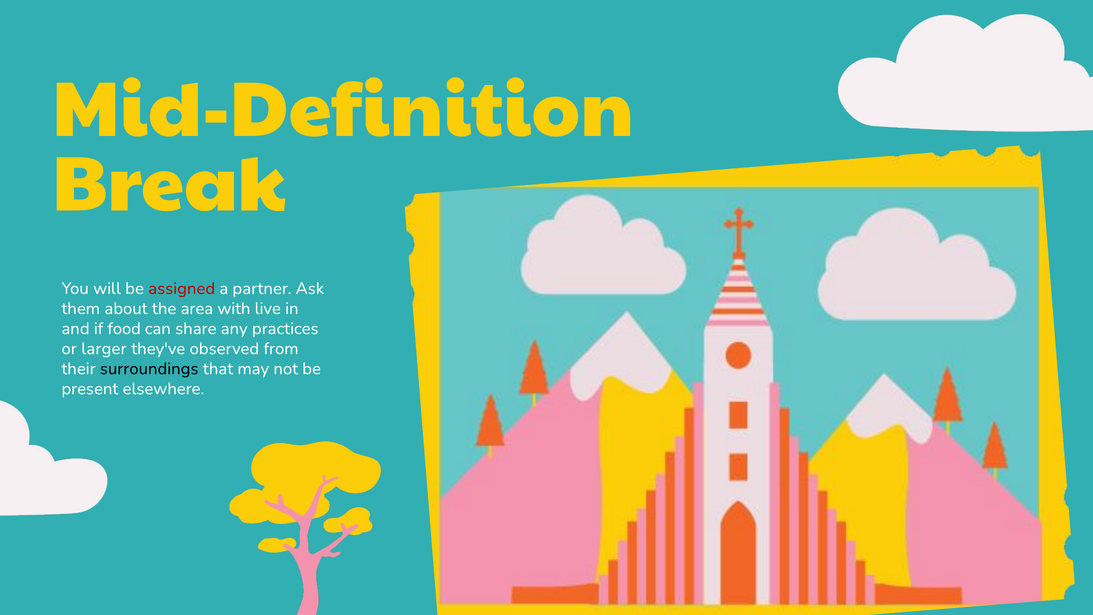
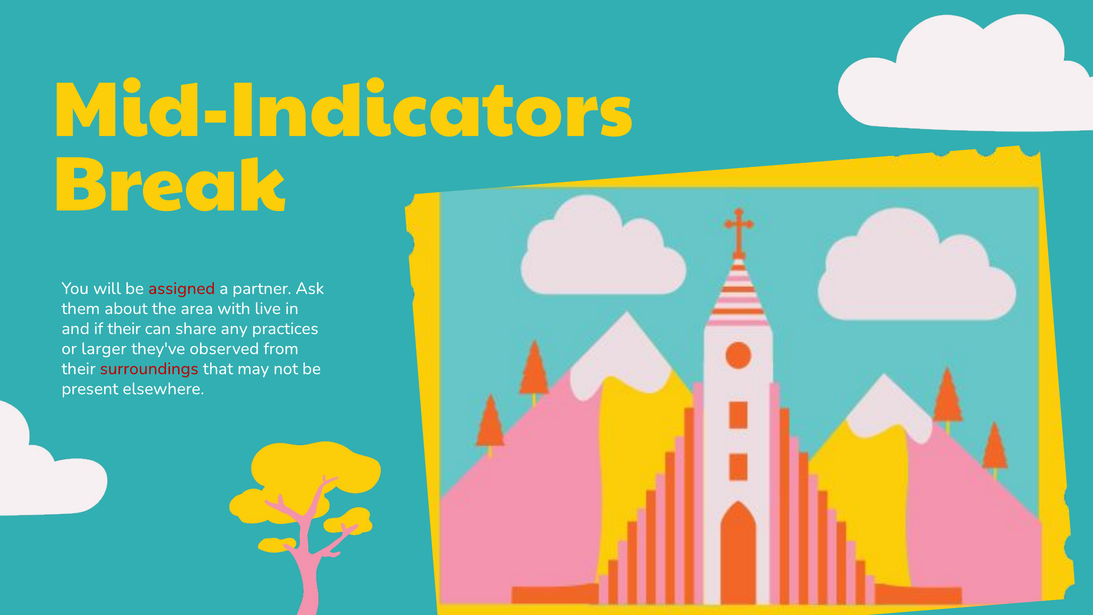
Mid-Definition: Mid-Definition -> Mid-Indicators
if food: food -> their
surroundings colour: black -> red
